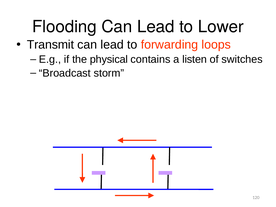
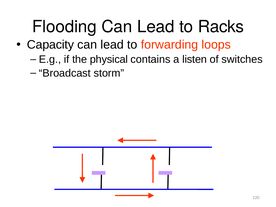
Lower: Lower -> Racks
Transmit: Transmit -> Capacity
